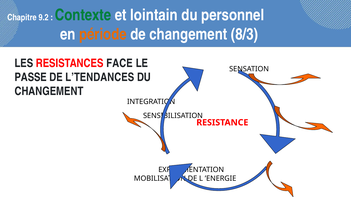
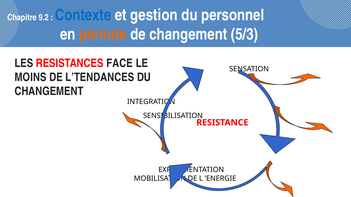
Contexte colour: green -> blue
lointain: lointain -> gestion
8/3: 8/3 -> 5/3
PASSE: PASSE -> MOINS
